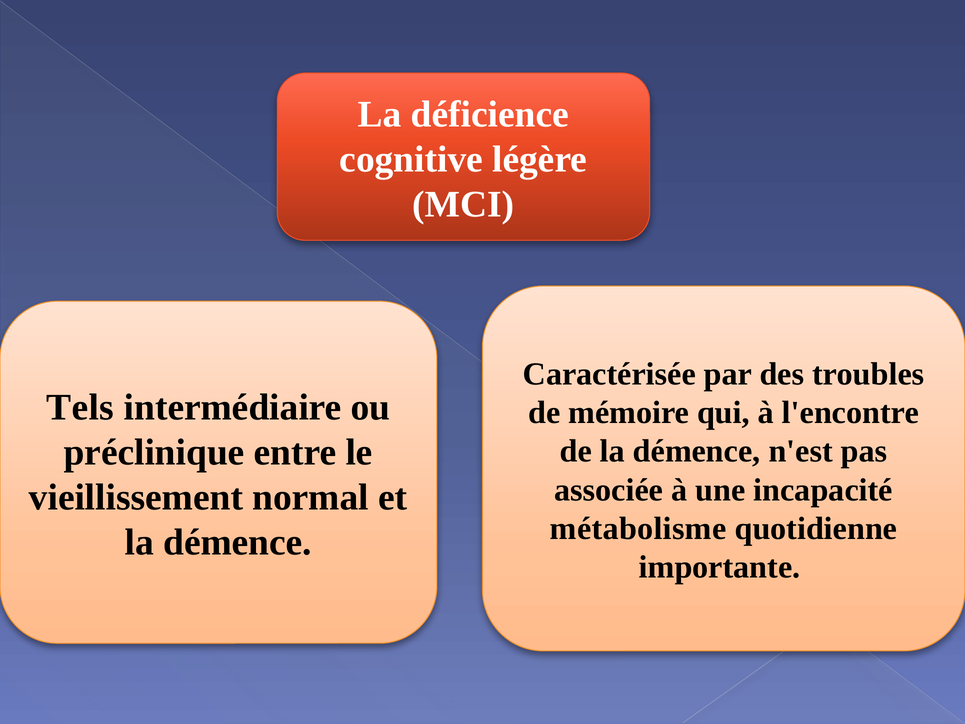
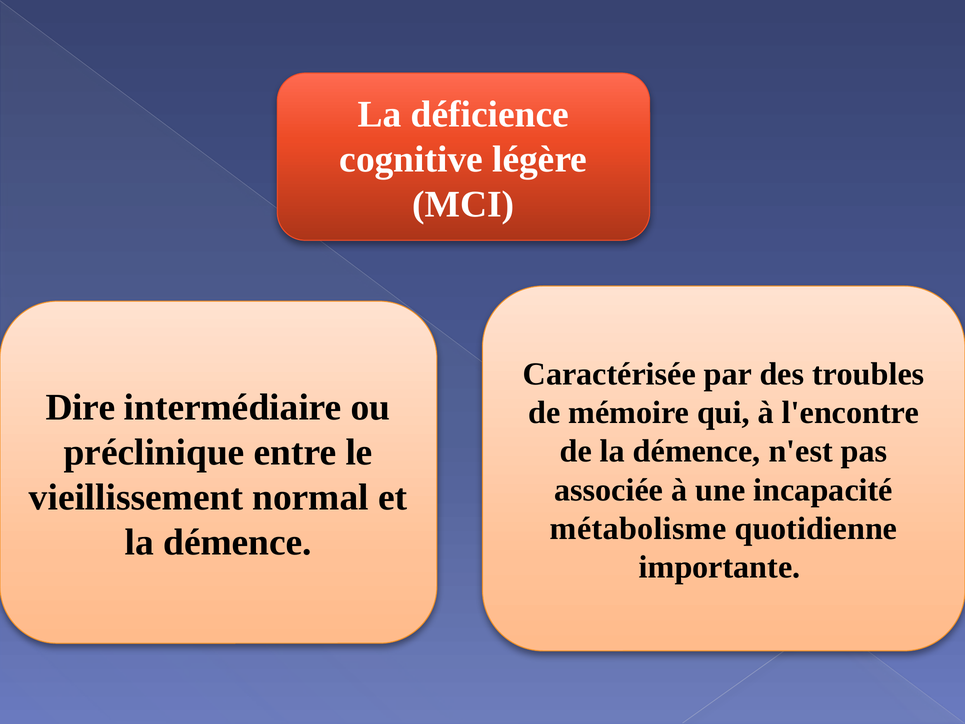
Tels: Tels -> Dire
